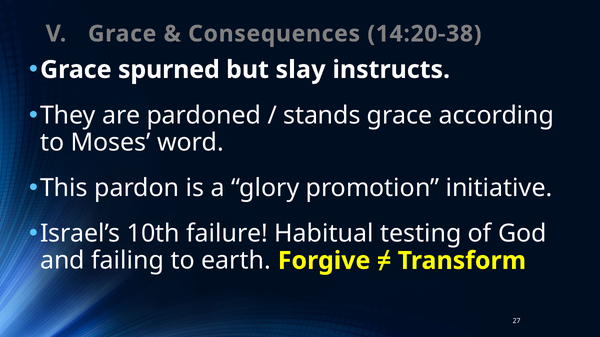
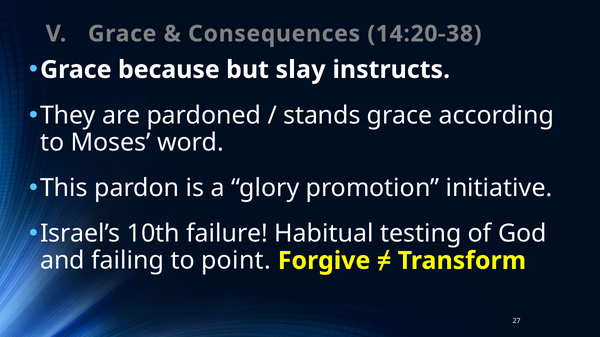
spurned: spurned -> because
earth: earth -> point
